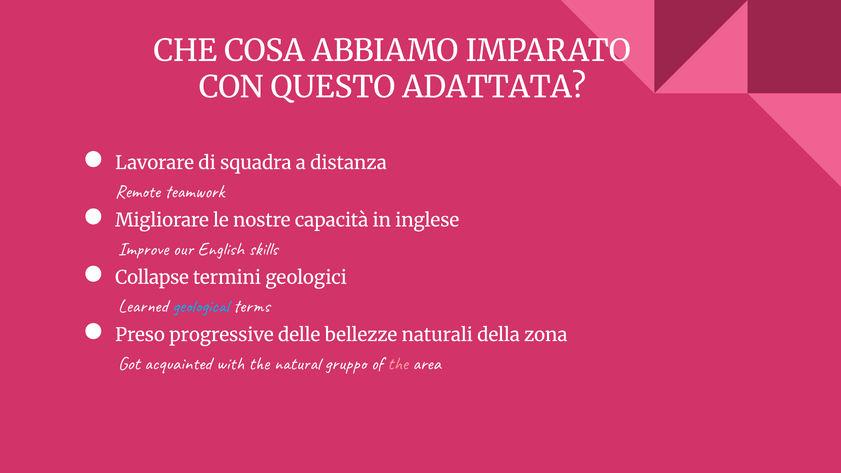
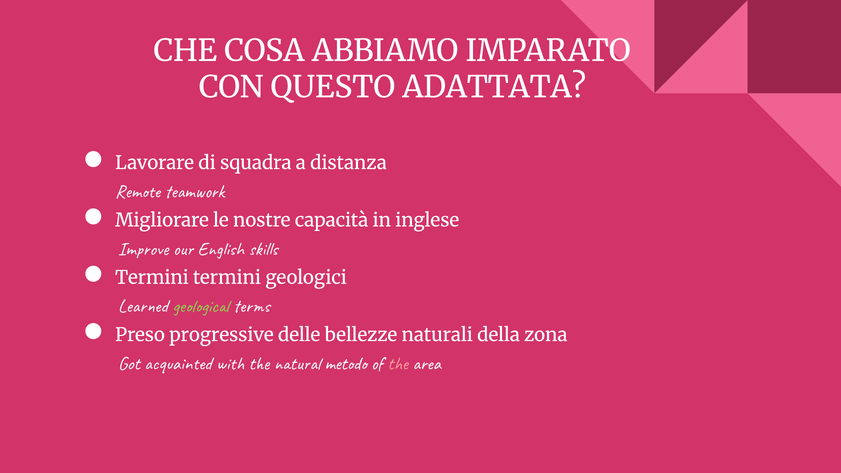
Collapse at (152, 278): Collapse -> Termini
geological colour: light blue -> light green
gruppo: gruppo -> metodo
